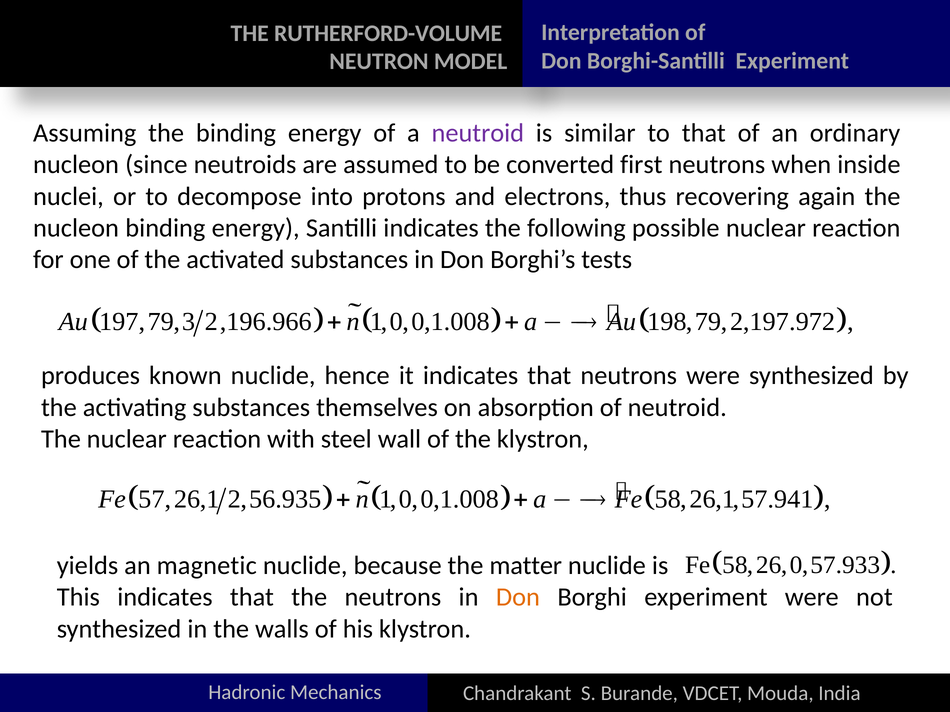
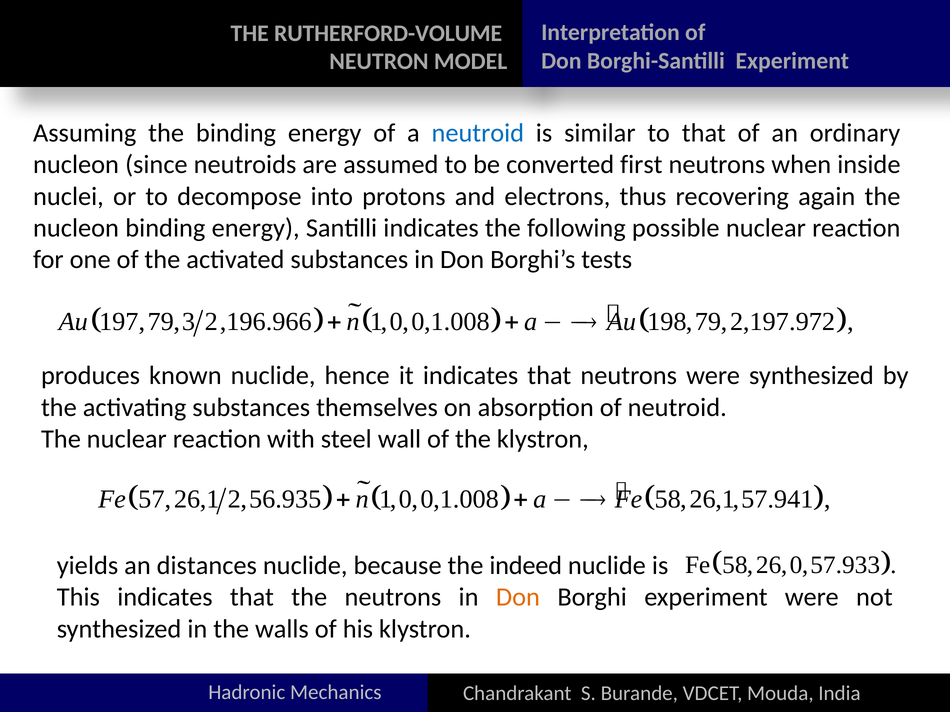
neutroid at (478, 133) colour: purple -> blue
magnetic: magnetic -> distances
matter: matter -> indeed
